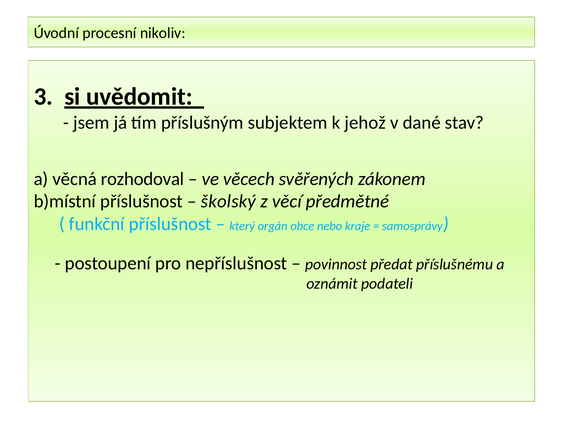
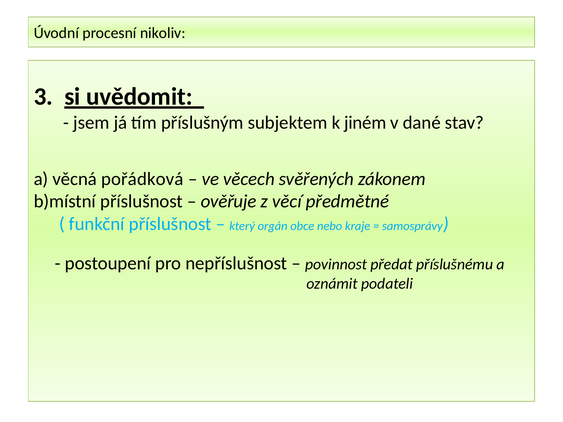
jehož: jehož -> jiném
rozhodoval: rozhodoval -> pořádková
školský: školský -> ověřuje
